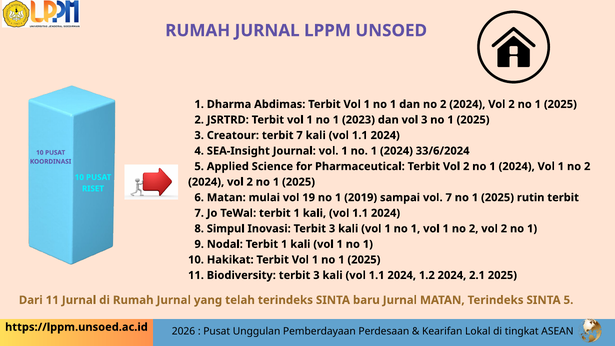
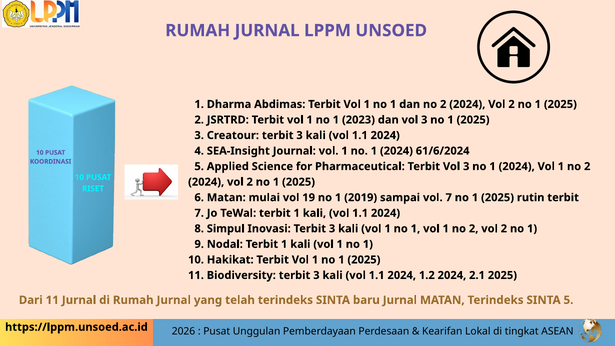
7 at (300, 135): 7 -> 3
33/6/2024: 33/6/2024 -> 61/6/2024
Terbit Vol 2: 2 -> 3
